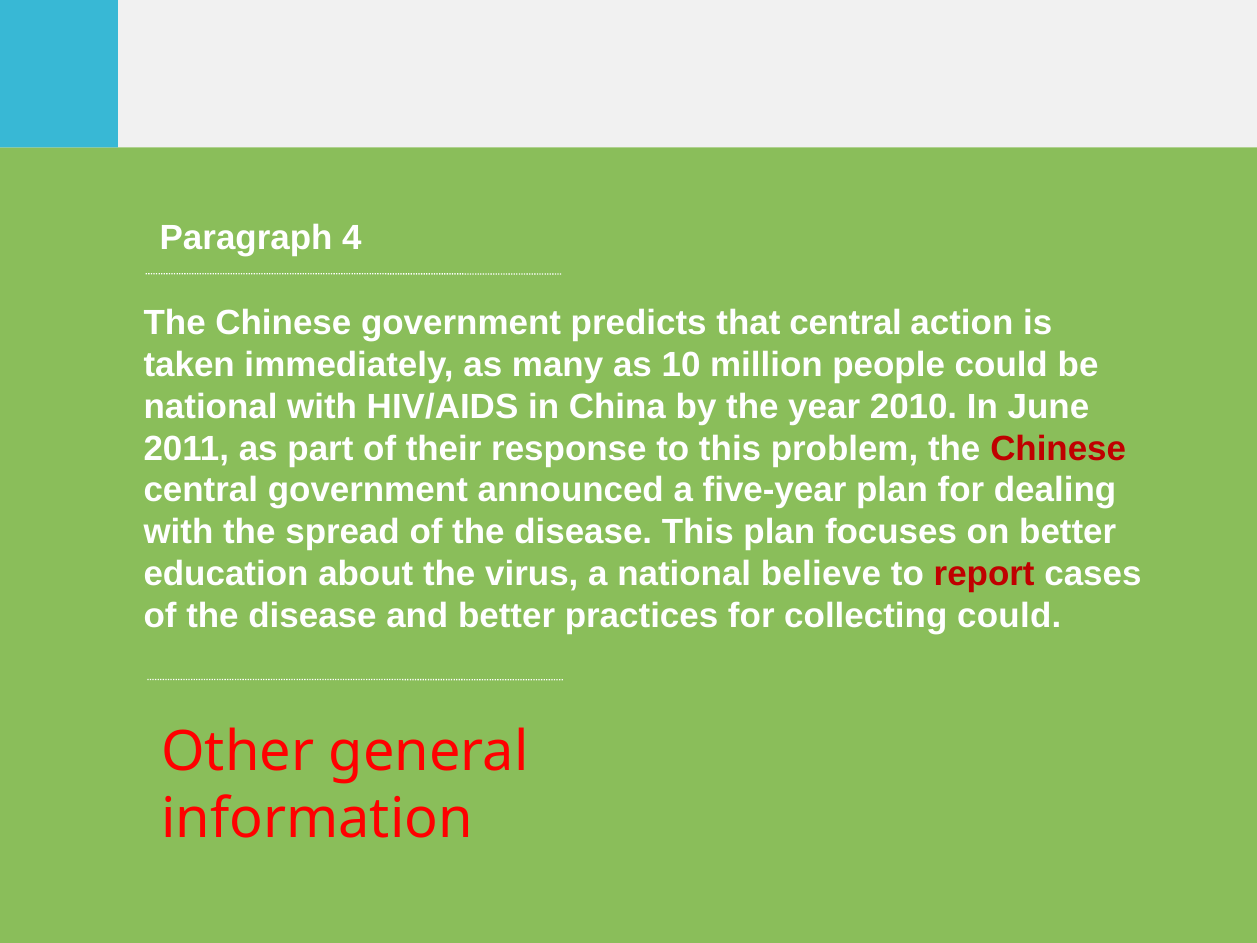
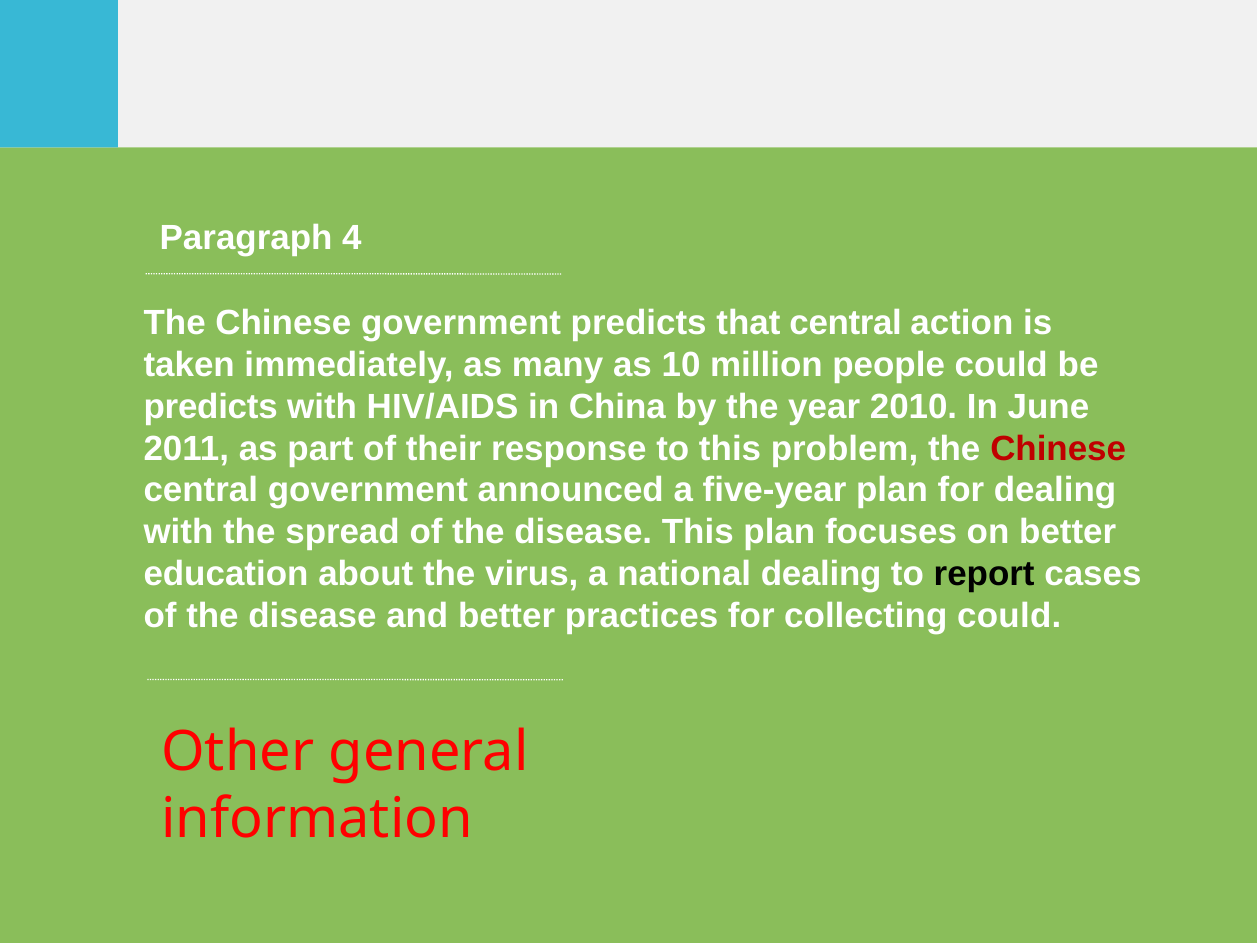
national at (211, 406): national -> predicts
national believe: believe -> dealing
report colour: red -> black
